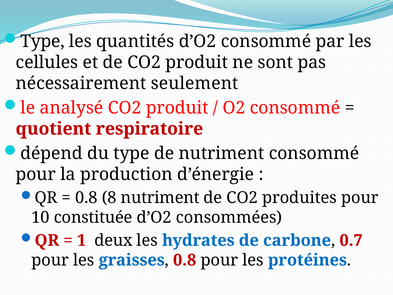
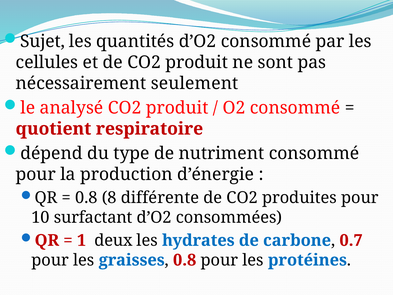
Type at (43, 41): Type -> Sujet
8 nutriment: nutriment -> différente
constituée: constituée -> surfactant
